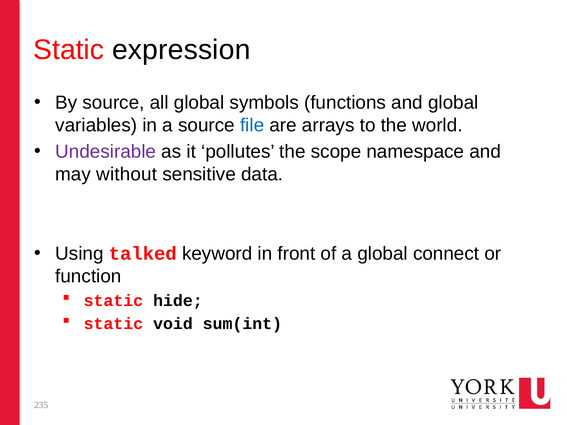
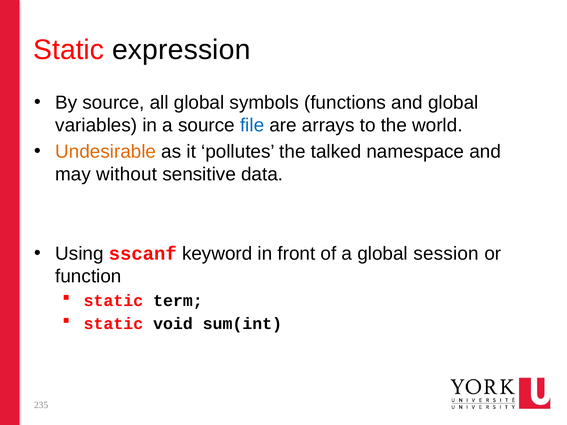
Undesirable colour: purple -> orange
scope: scope -> talked
talked: talked -> sscanf
connect: connect -> session
hide: hide -> term
